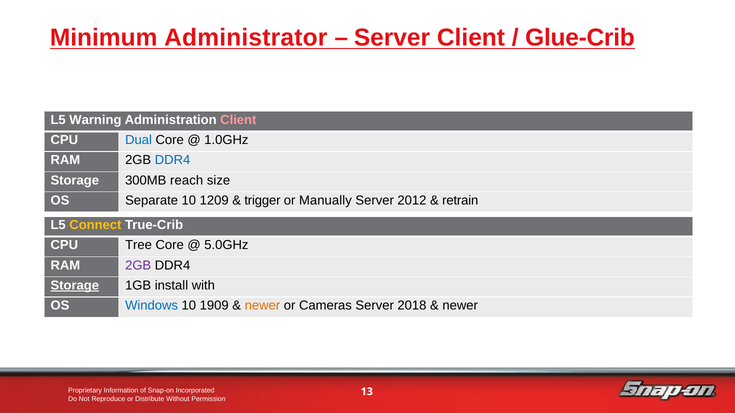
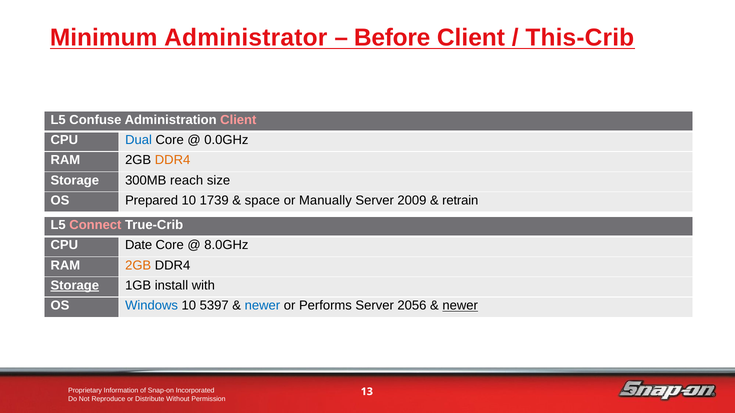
Server at (392, 38): Server -> Before
Glue-Crib: Glue-Crib -> This-Crib
Warning: Warning -> Confuse
1.0GHz: 1.0GHz -> 0.0GHz
DDR4 at (173, 160) colour: blue -> orange
Separate: Separate -> Prepared
1209: 1209 -> 1739
trigger: trigger -> space
2012: 2012 -> 2009
Connect colour: yellow -> pink
Tree: Tree -> Date
5.0GHz: 5.0GHz -> 8.0GHz
2GB at (138, 266) colour: purple -> orange
1909: 1909 -> 5397
newer at (262, 306) colour: orange -> blue
Cameras: Cameras -> Performs
2018: 2018 -> 2056
newer at (460, 306) underline: none -> present
